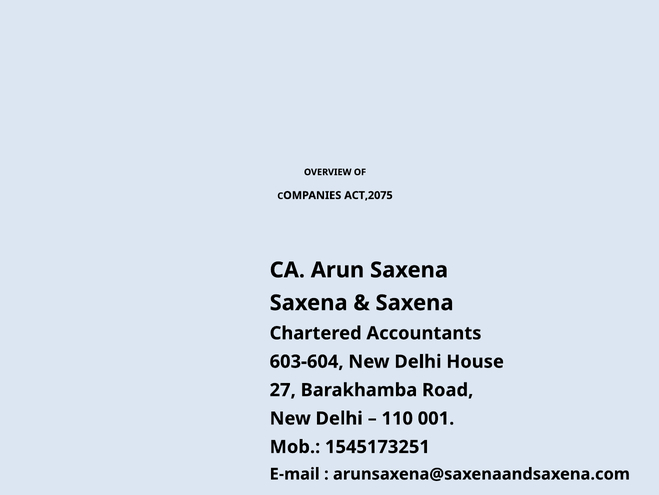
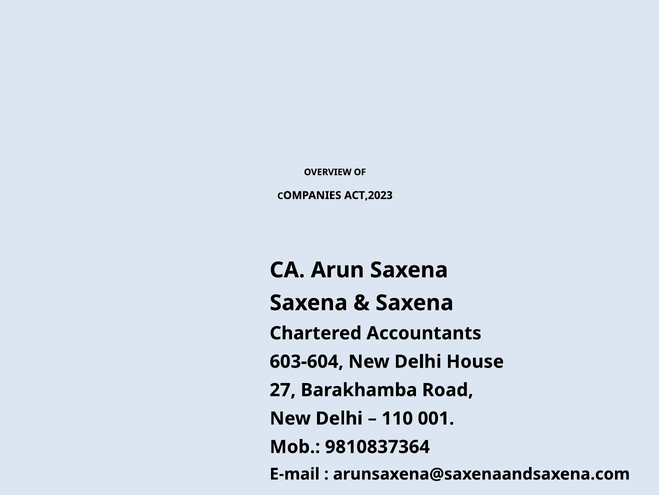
ACT,2075: ACT,2075 -> ACT,2023
1545173251: 1545173251 -> 9810837364
